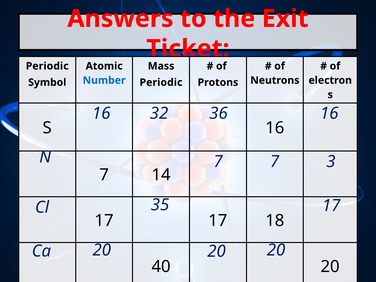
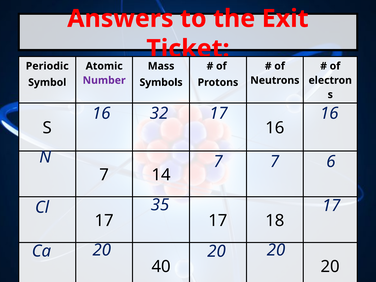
Number colour: blue -> purple
Periodic at (161, 82): Periodic -> Symbols
32 36: 36 -> 17
3: 3 -> 6
